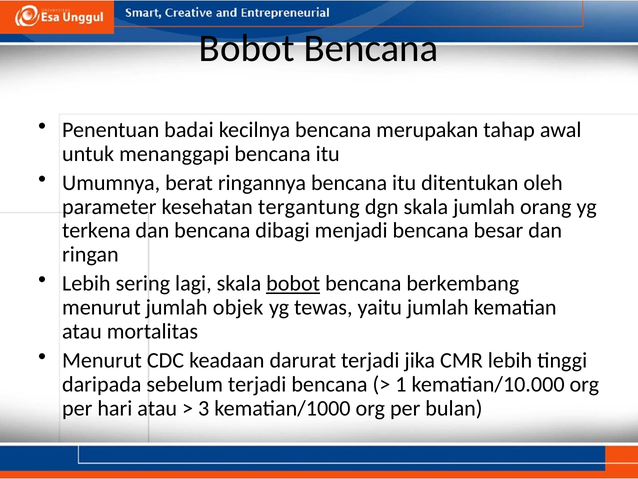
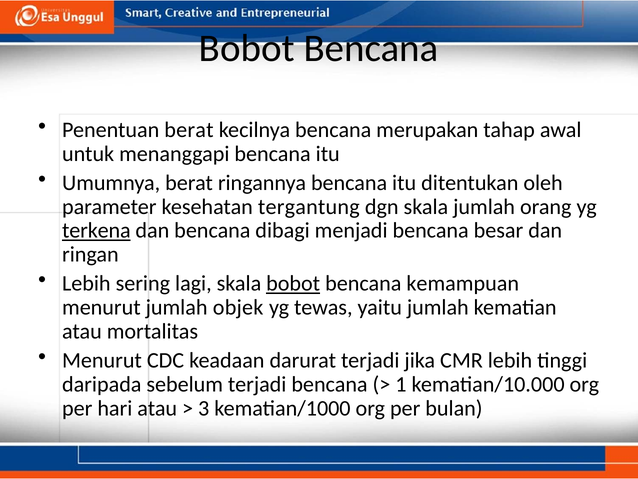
Penentuan badai: badai -> berat
terkena underline: none -> present
berkembang: berkembang -> kemampuan
